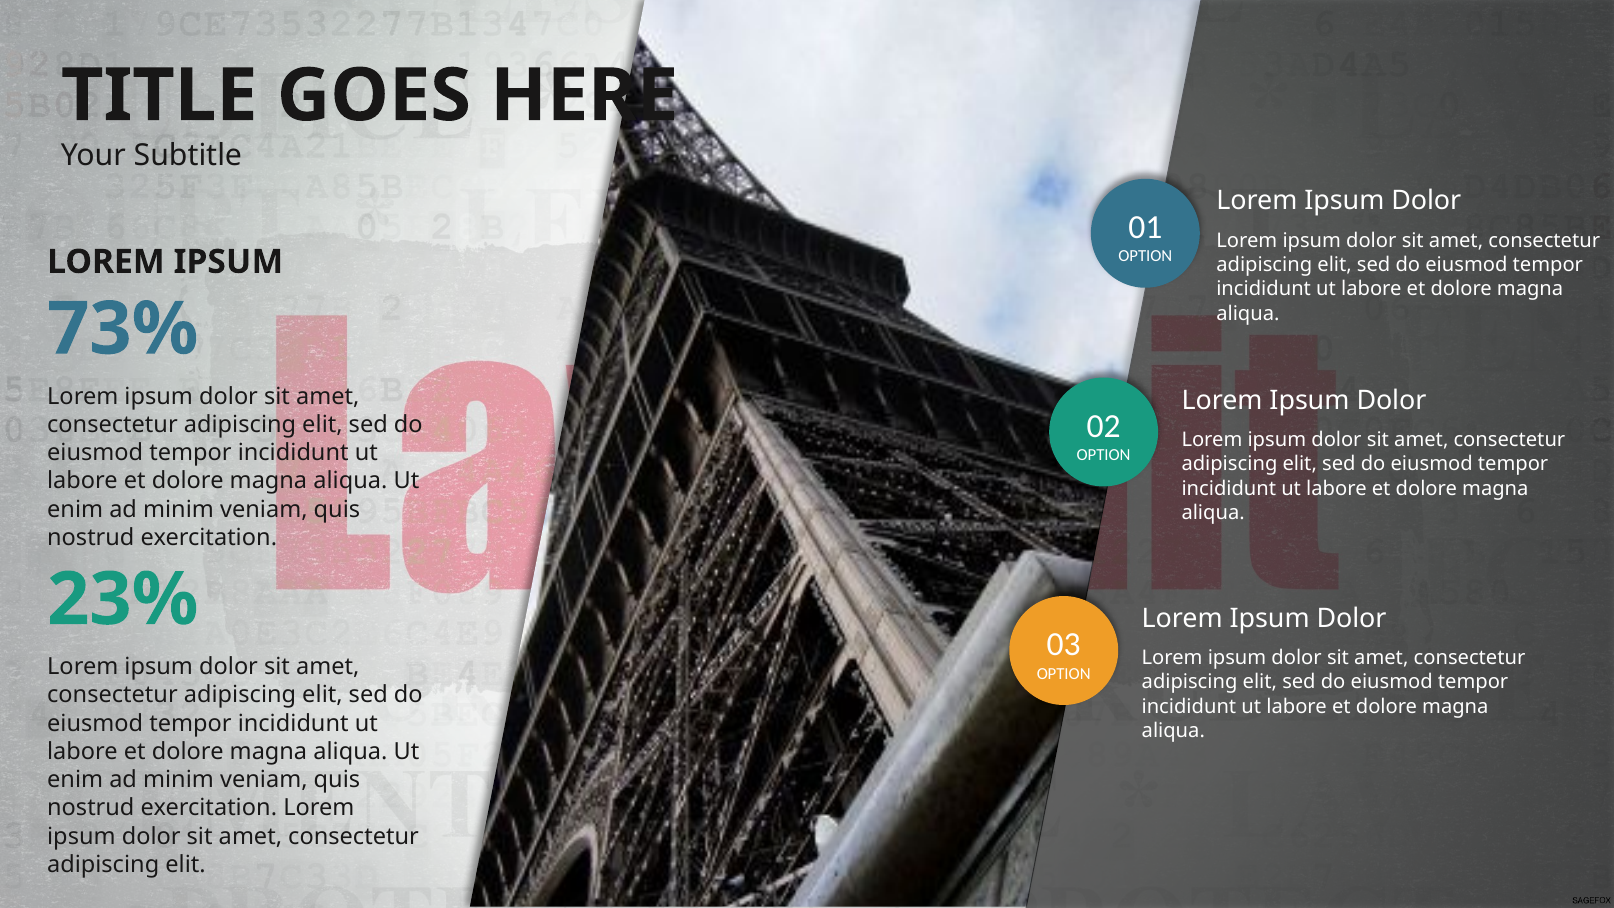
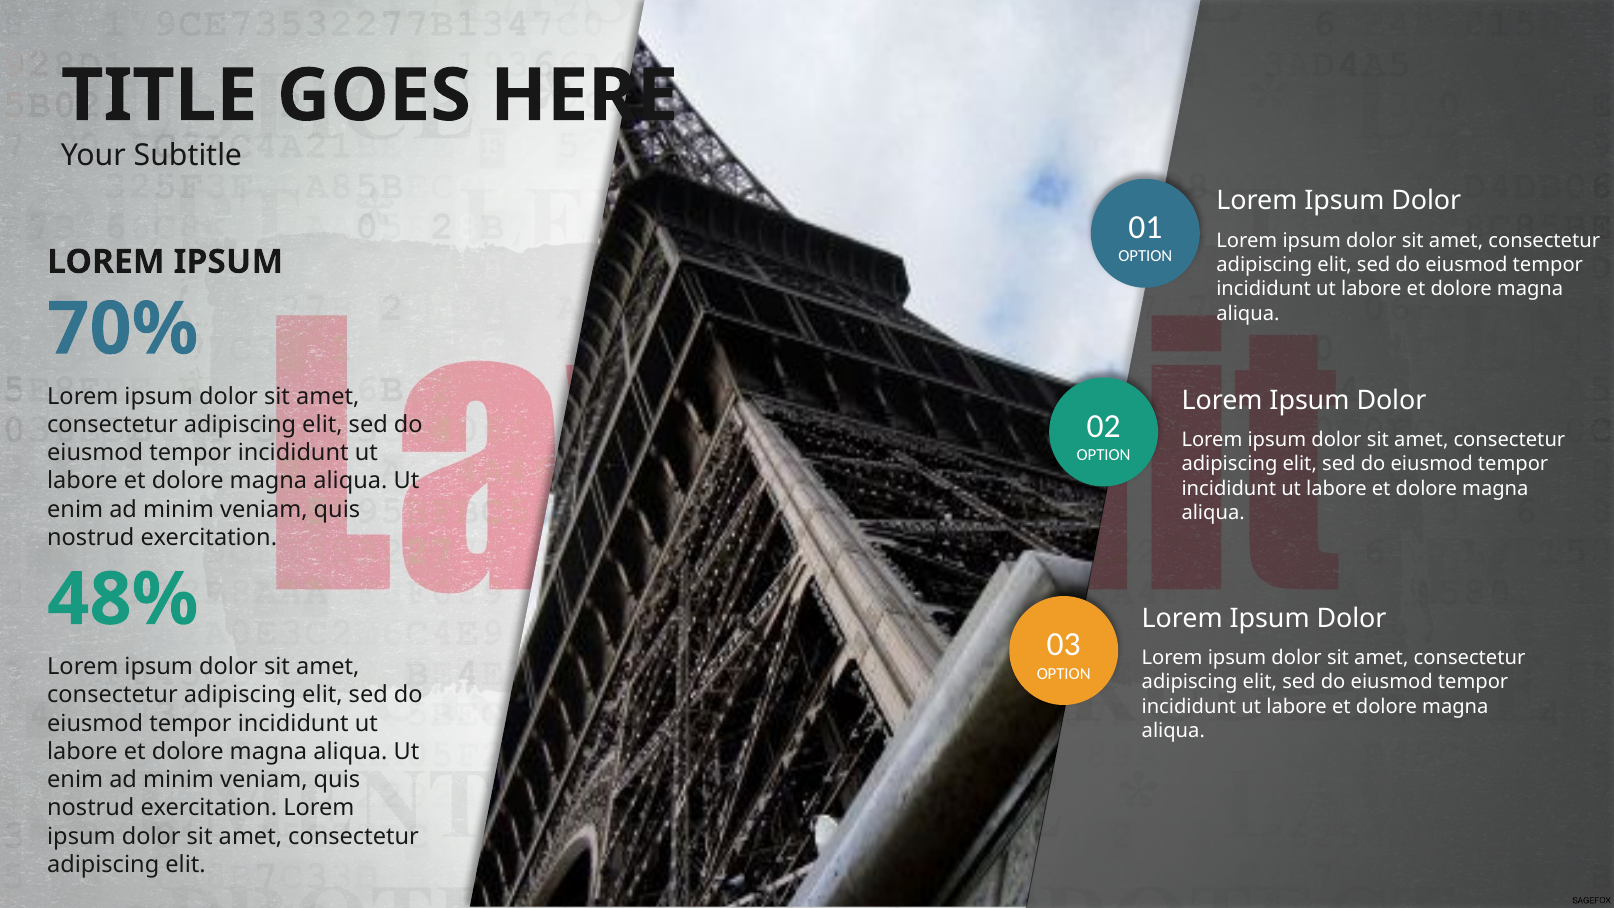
73%: 73% -> 70%
23%: 23% -> 48%
